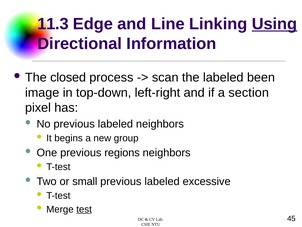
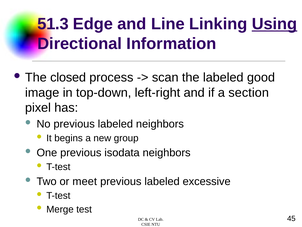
11.3: 11.3 -> 51.3
been: been -> good
regions: regions -> isodata
small: small -> meet
test underline: present -> none
